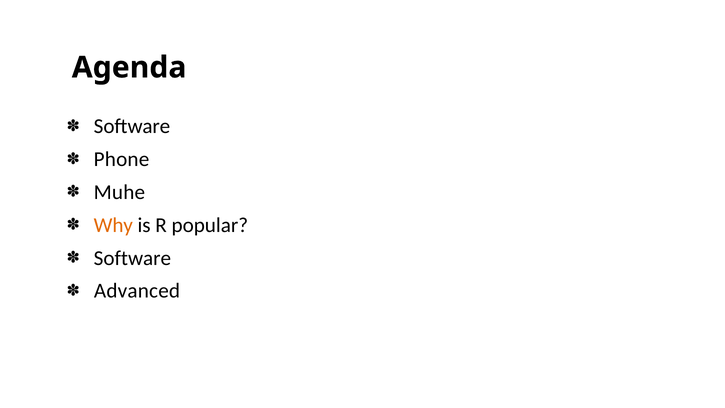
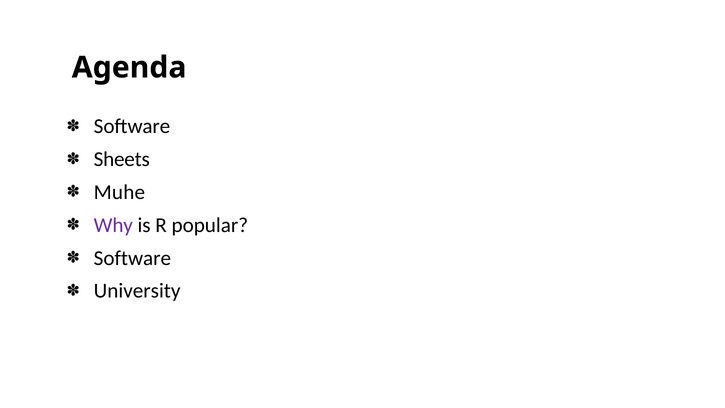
Phone: Phone -> Sheets
Why colour: orange -> purple
Advanced: Advanced -> University
